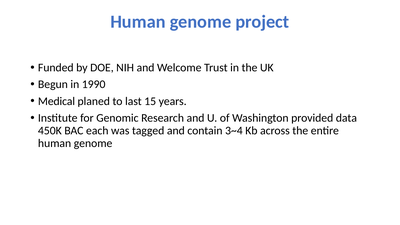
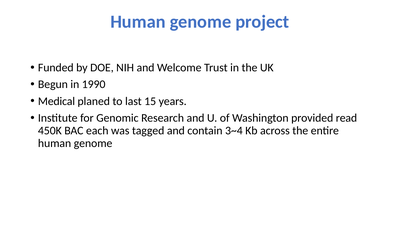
data: data -> read
